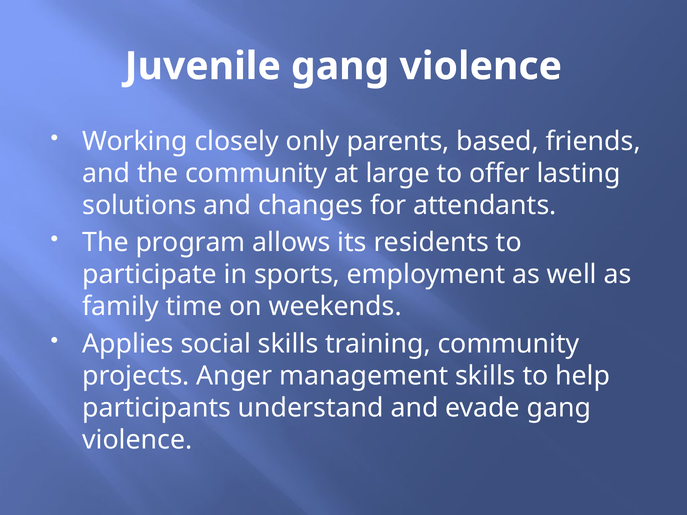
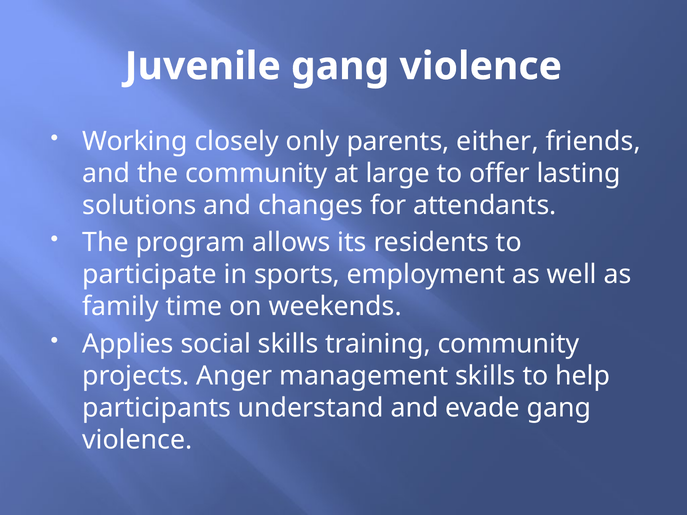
based: based -> either
